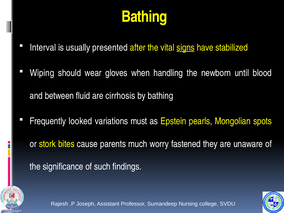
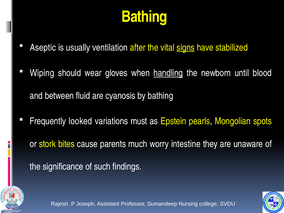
Interval: Interval -> Aseptic
presented: presented -> ventilation
handling underline: none -> present
cirrhosis: cirrhosis -> cyanosis
fastened: fastened -> intestine
